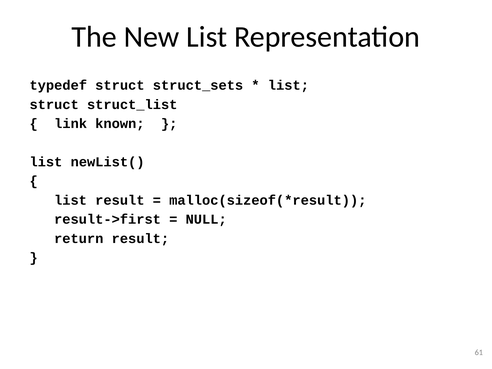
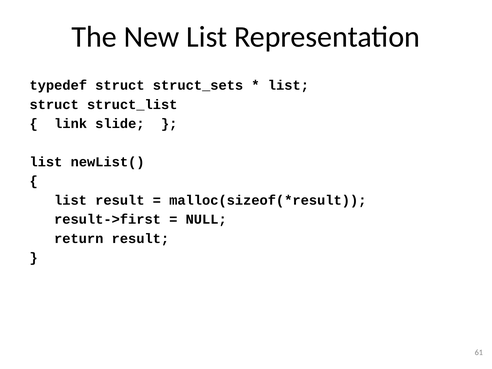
known: known -> slide
